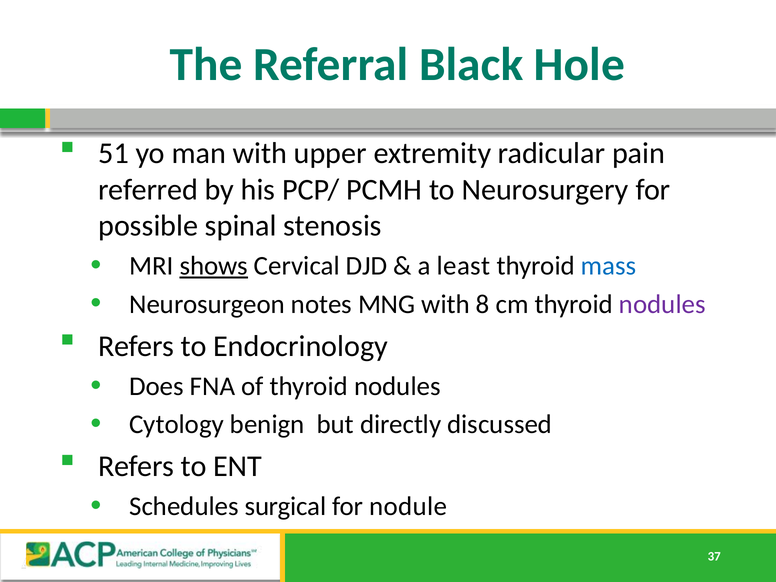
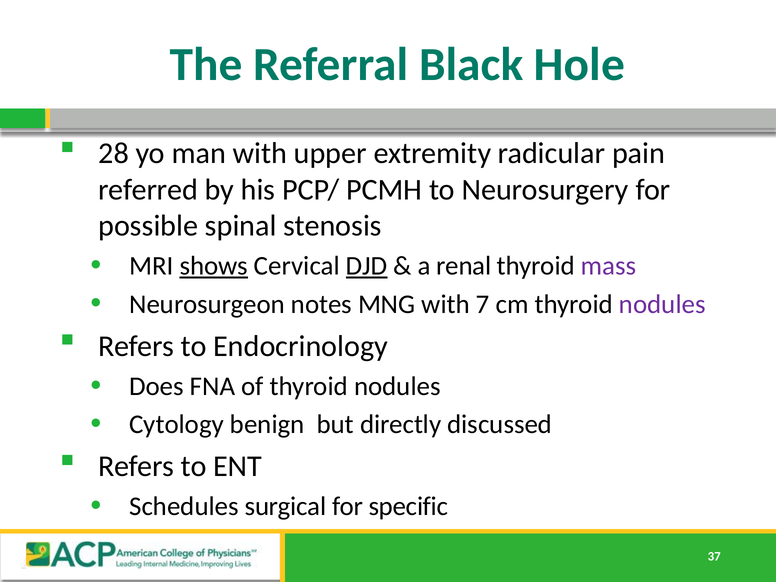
51: 51 -> 28
DJD underline: none -> present
least: least -> renal
mass colour: blue -> purple
8: 8 -> 7
nodule: nodule -> specific
